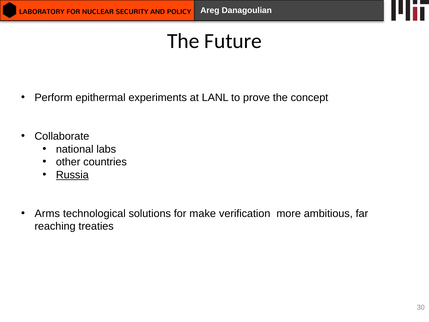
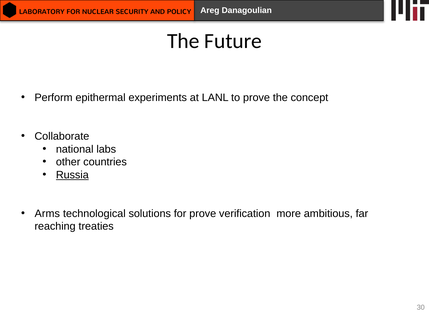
for make: make -> prove
